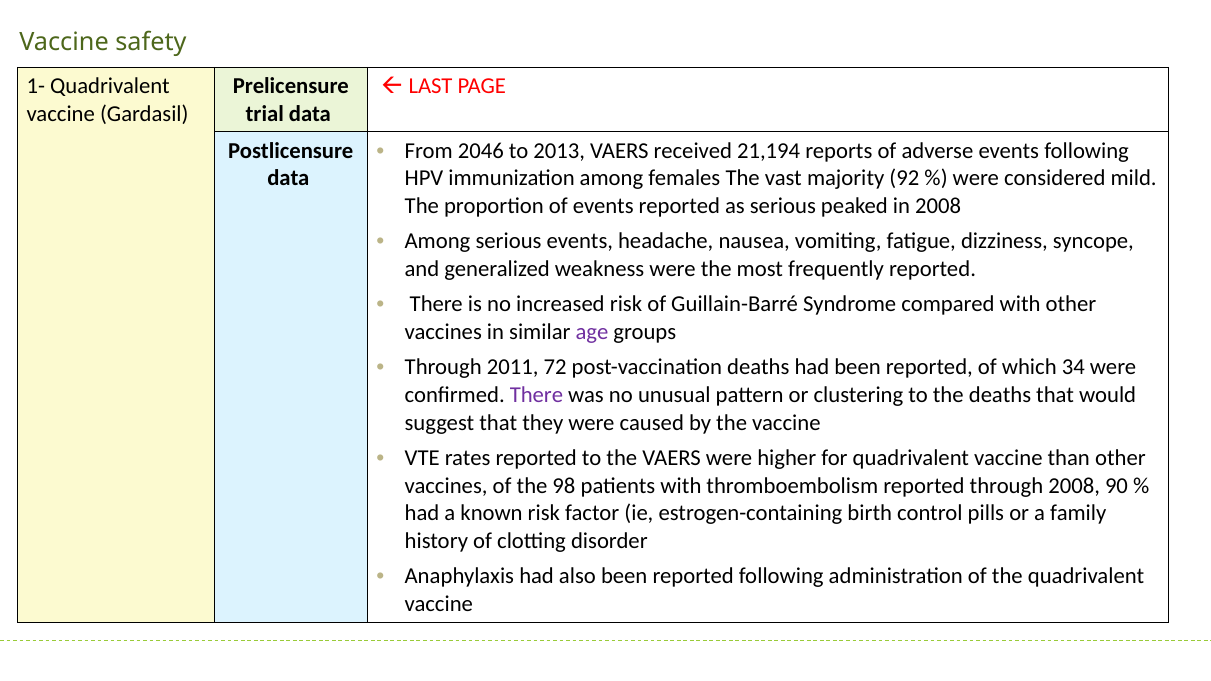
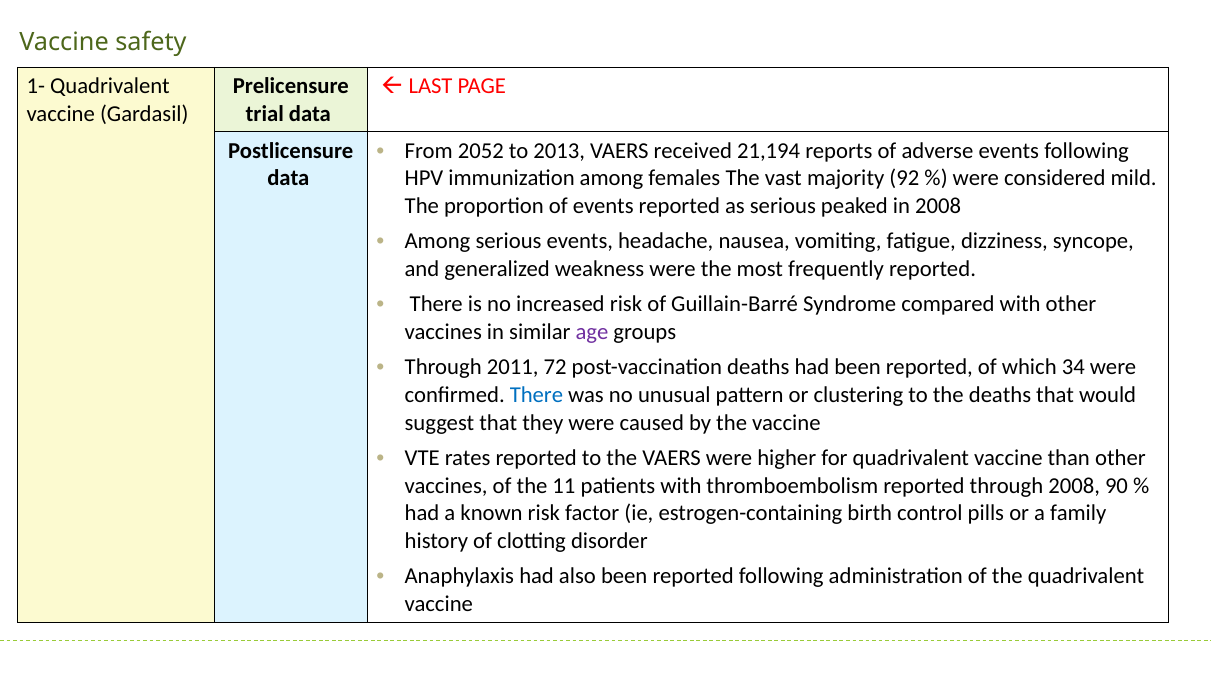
2046: 2046 -> 2052
There at (536, 395) colour: purple -> blue
98: 98 -> 11
